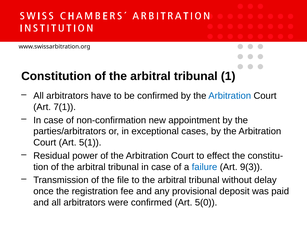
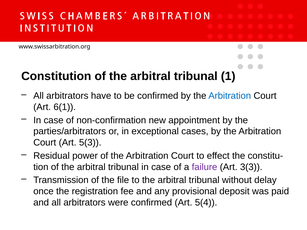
7(1: 7(1 -> 6(1
5(1: 5(1 -> 5(3
failure colour: blue -> purple
9(3: 9(3 -> 3(3
5(0: 5(0 -> 5(4
